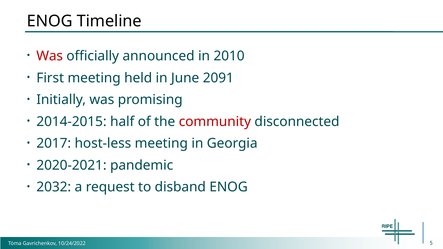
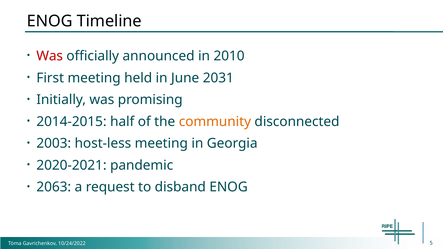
2091: 2091 -> 2031
community colour: red -> orange
2017: 2017 -> 2003
2032: 2032 -> 2063
